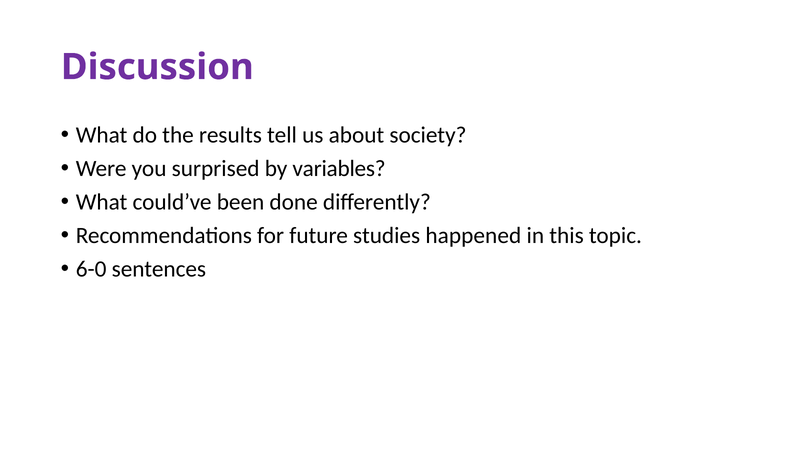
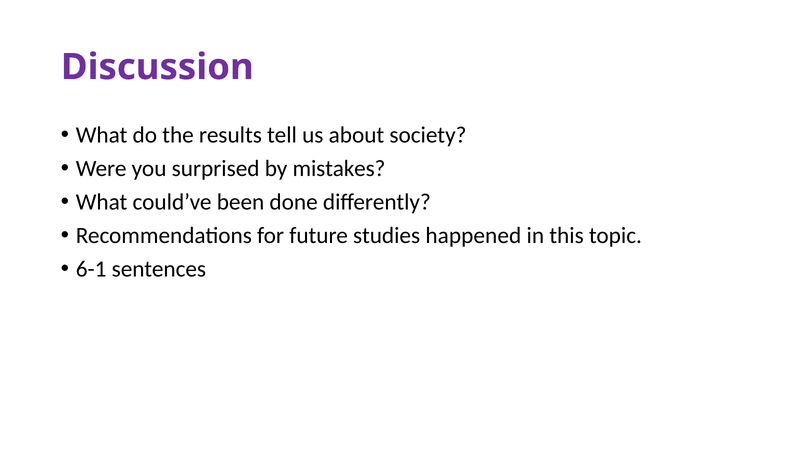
variables: variables -> mistakes
6-0: 6-0 -> 6-1
